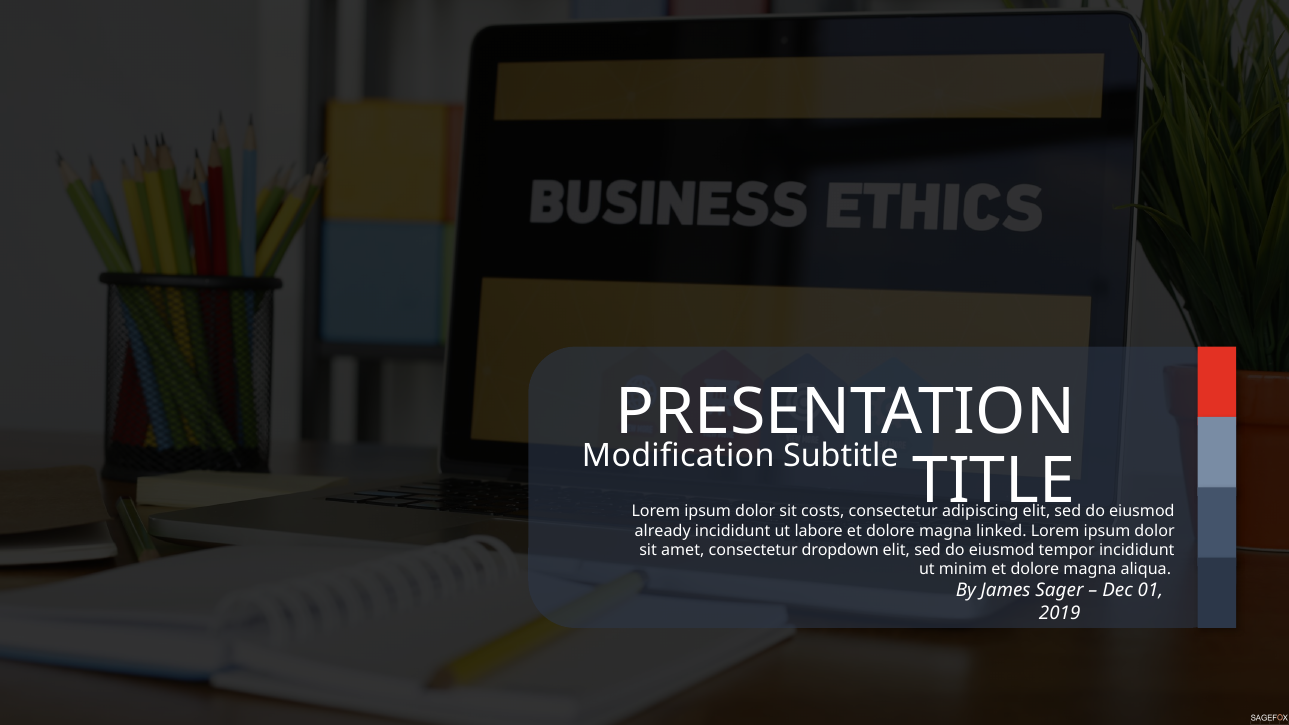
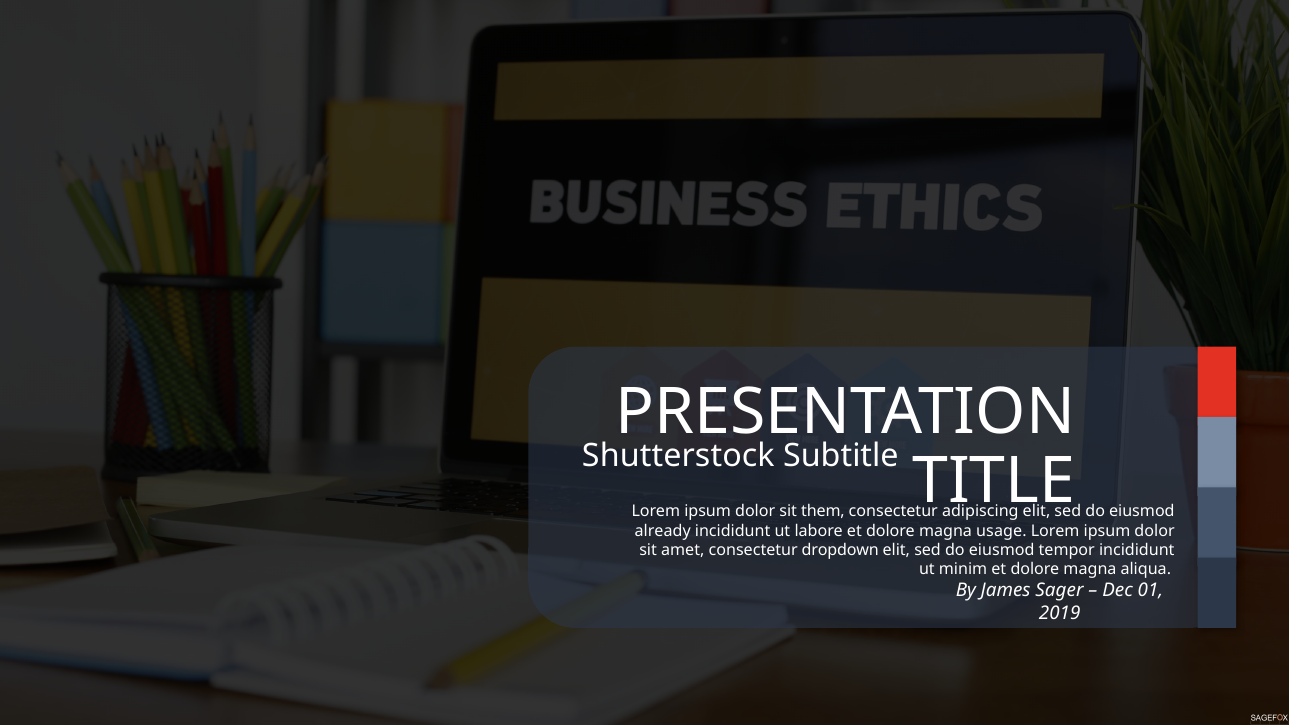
Modification: Modification -> Shutterstock
costs: costs -> them
linked: linked -> usage
